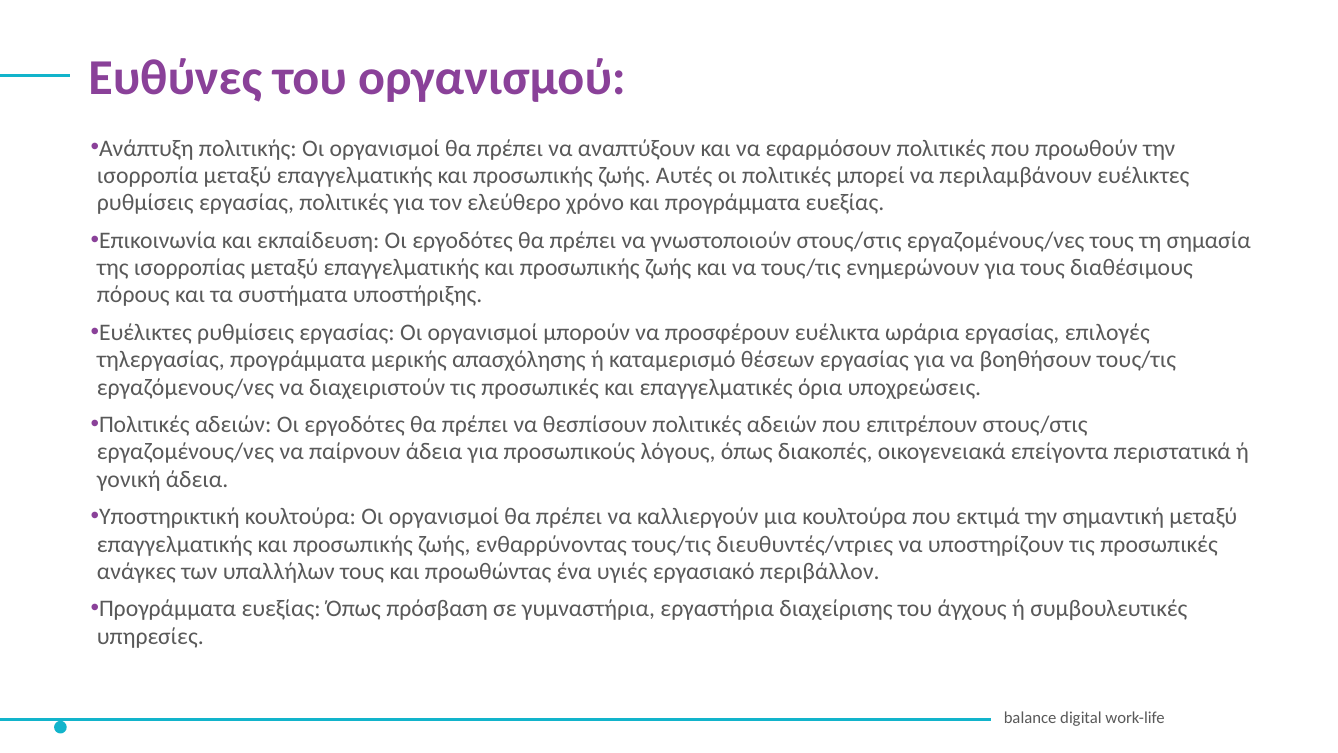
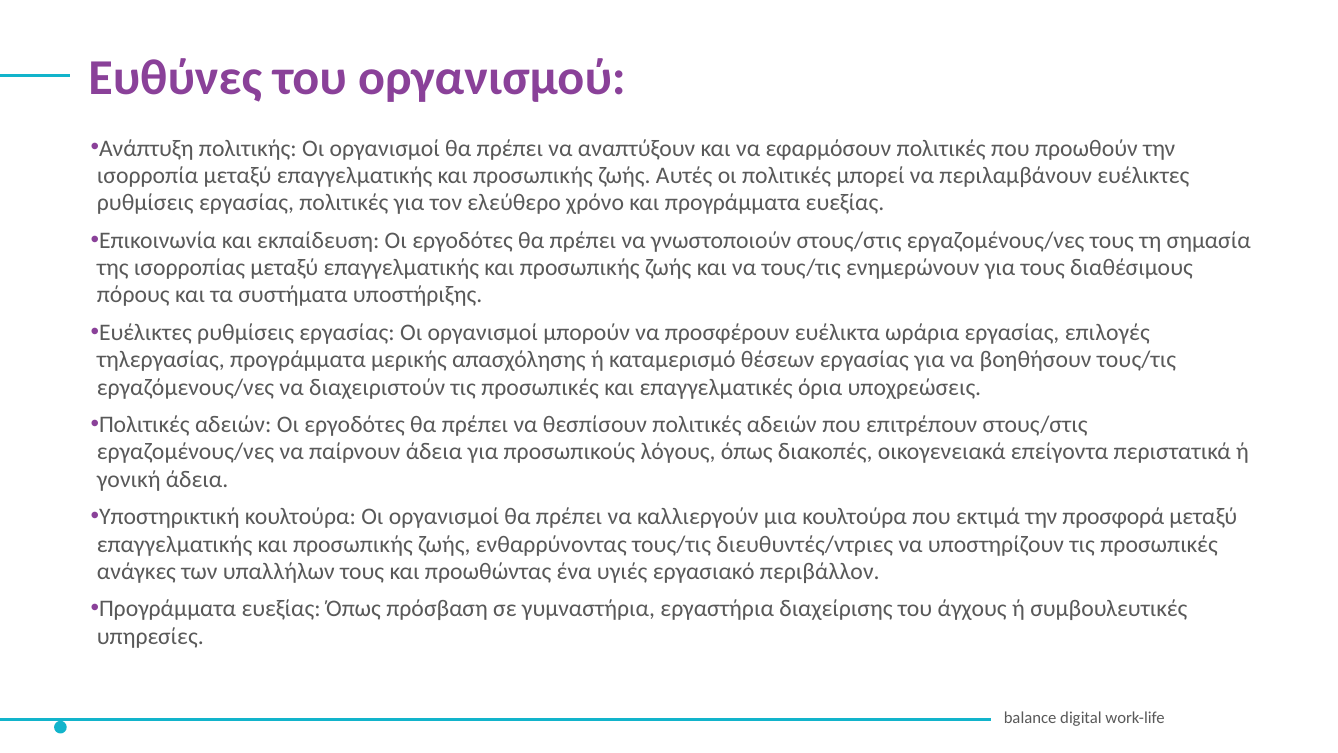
σημαντική: σημαντική -> προσφορά
